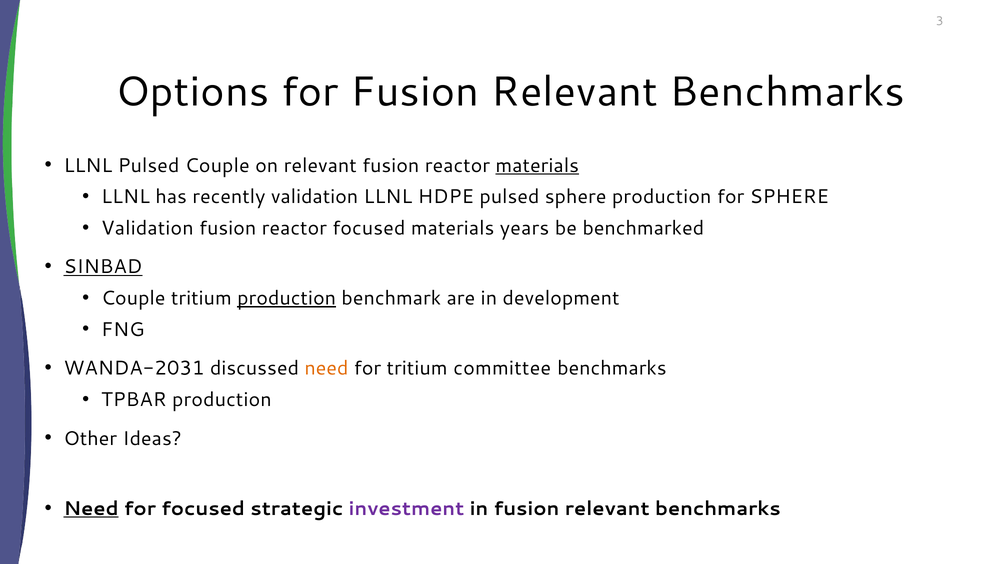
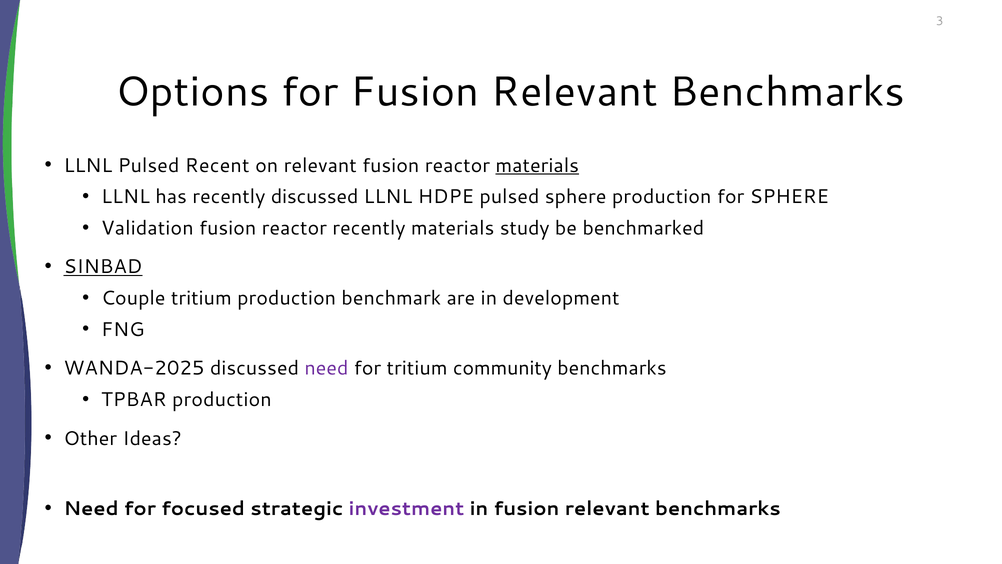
Pulsed Couple: Couple -> Recent
recently validation: validation -> discussed
reactor focused: focused -> recently
years: years -> study
production at (287, 298) underline: present -> none
WANDA-2031: WANDA-2031 -> WANDA-2025
need at (326, 368) colour: orange -> purple
committee: committee -> community
Need at (91, 508) underline: present -> none
